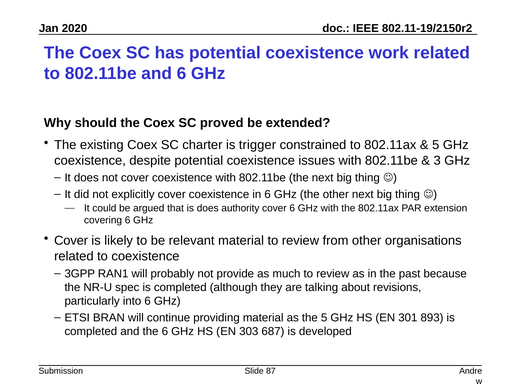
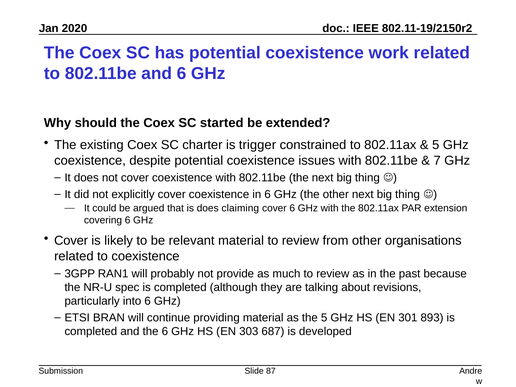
proved: proved -> started
3: 3 -> 7
authority: authority -> claiming
